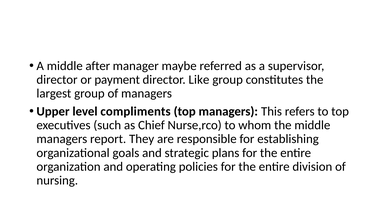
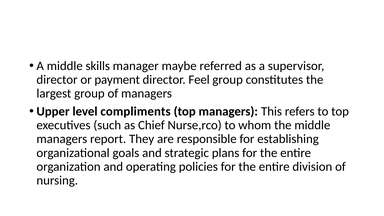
after: after -> skills
Like: Like -> Feel
